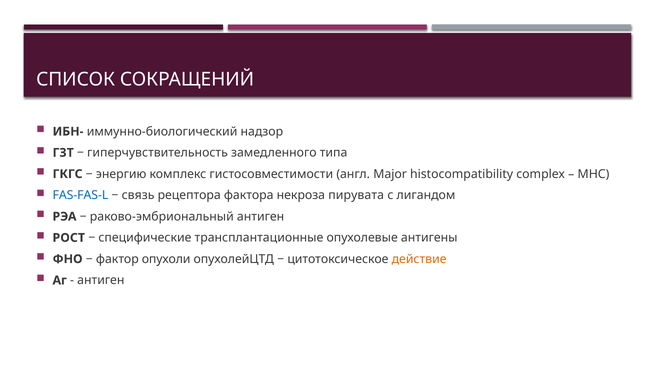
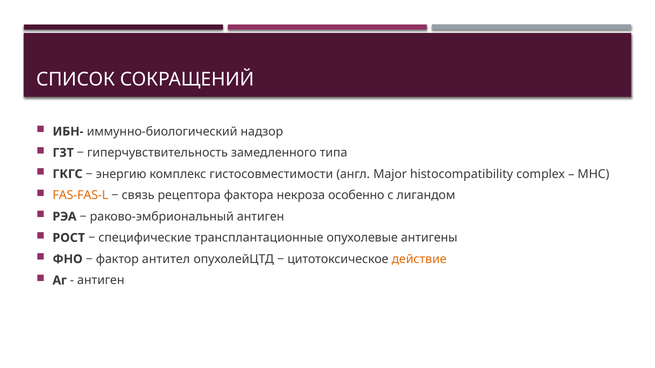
FAS-FAS-L colour: blue -> orange
пирувата: пирувата -> особенно
опухоли: опухоли -> антител
